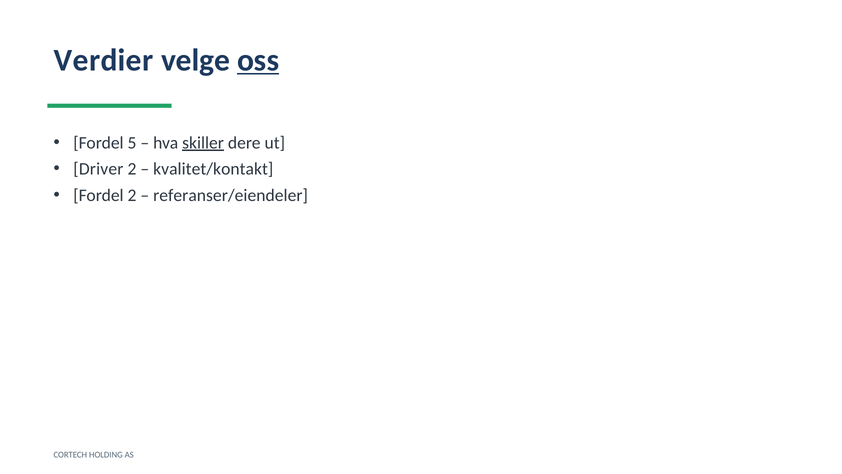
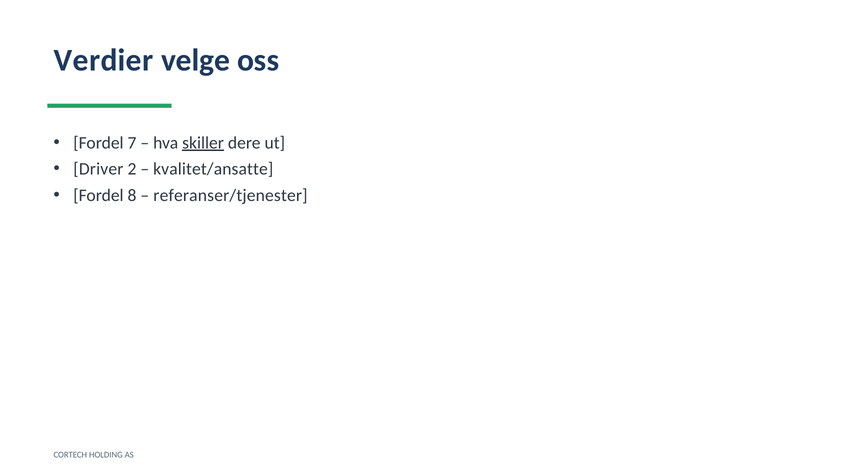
oss underline: present -> none
5: 5 -> 7
kvalitet/kontakt: kvalitet/kontakt -> kvalitet/ansatte
Fordel 2: 2 -> 8
referanser/eiendeler: referanser/eiendeler -> referanser/tjenester
